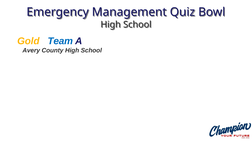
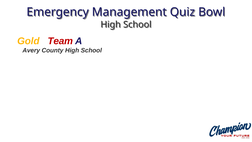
Team colour: blue -> red
